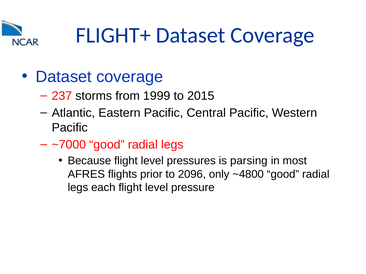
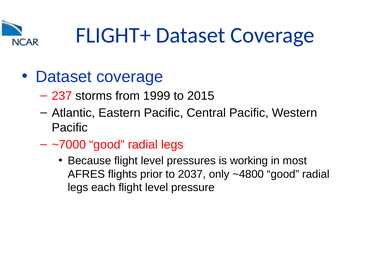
parsing: parsing -> working
2096: 2096 -> 2037
